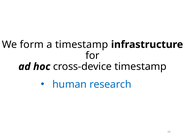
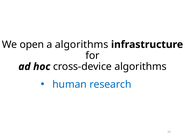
form: form -> open
a timestamp: timestamp -> algorithms
cross-device timestamp: timestamp -> algorithms
